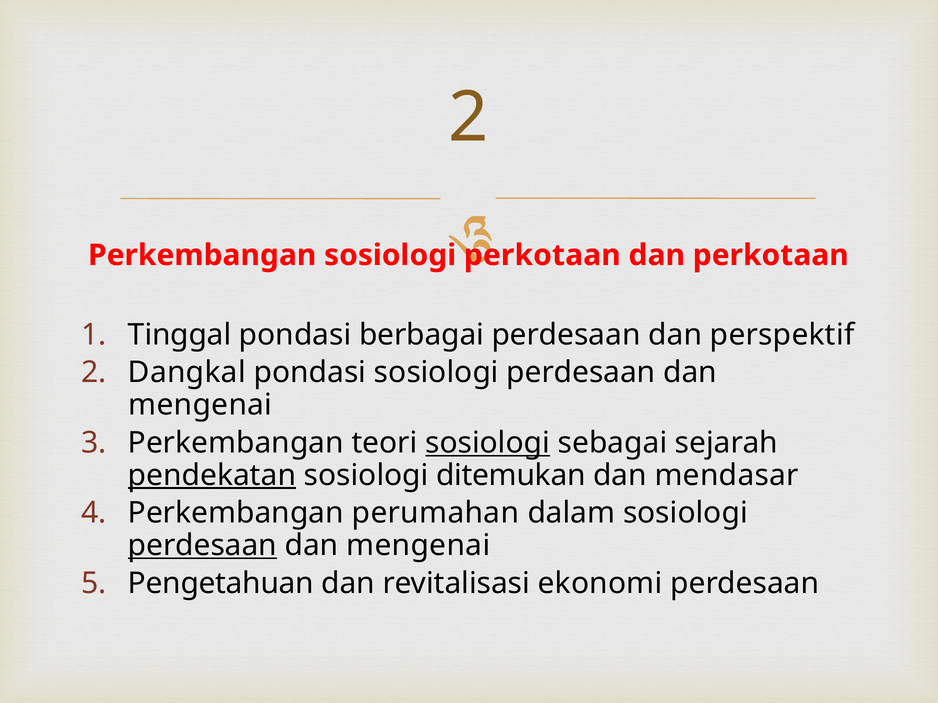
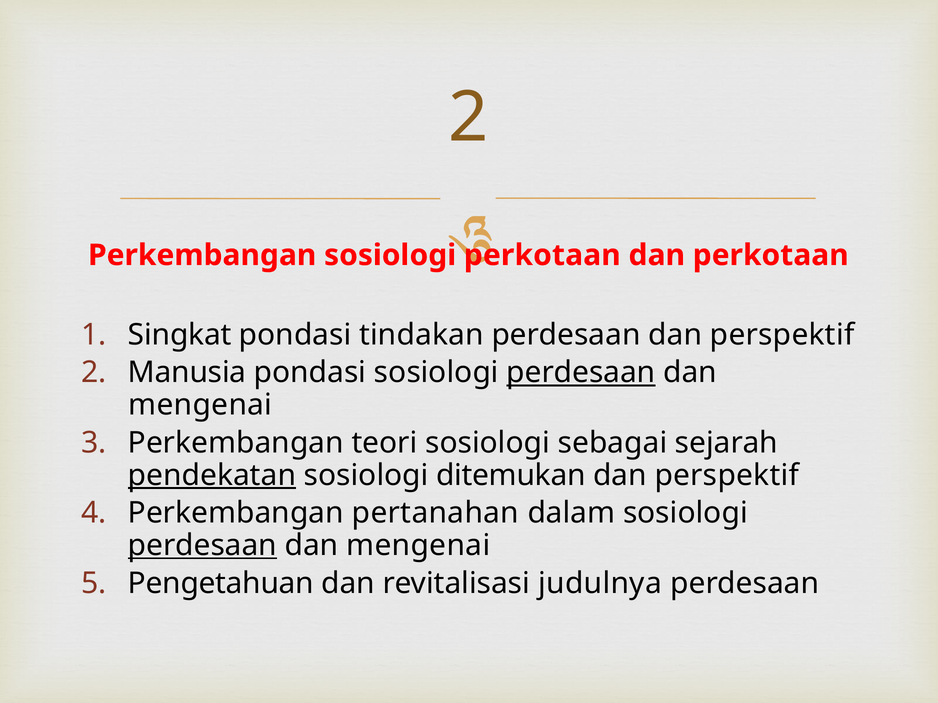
Tinggal: Tinggal -> Singkat
berbagai: berbagai -> tindakan
Dangkal: Dangkal -> Manusia
perdesaan at (581, 373) underline: none -> present
sosiologi at (488, 443) underline: present -> none
mendasar at (727, 476): mendasar -> perspektif
perumahan: perumahan -> pertanahan
ekonomi: ekonomi -> judulnya
